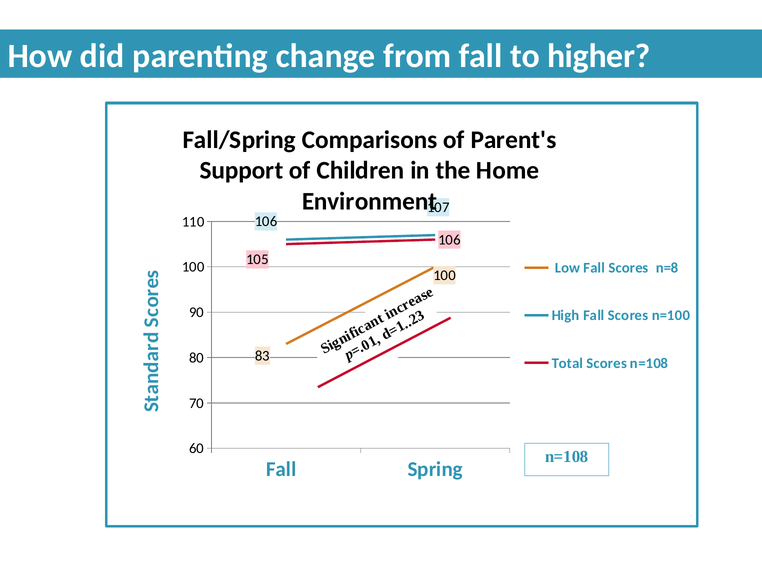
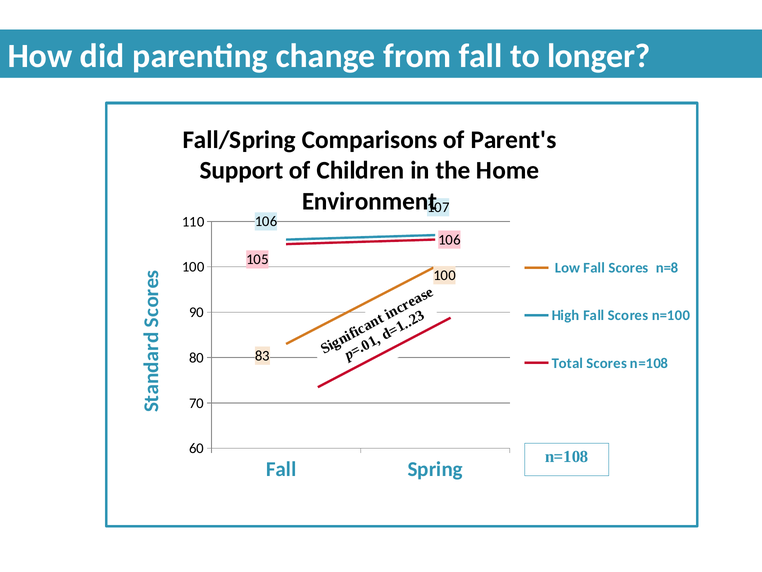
higher: higher -> longer
